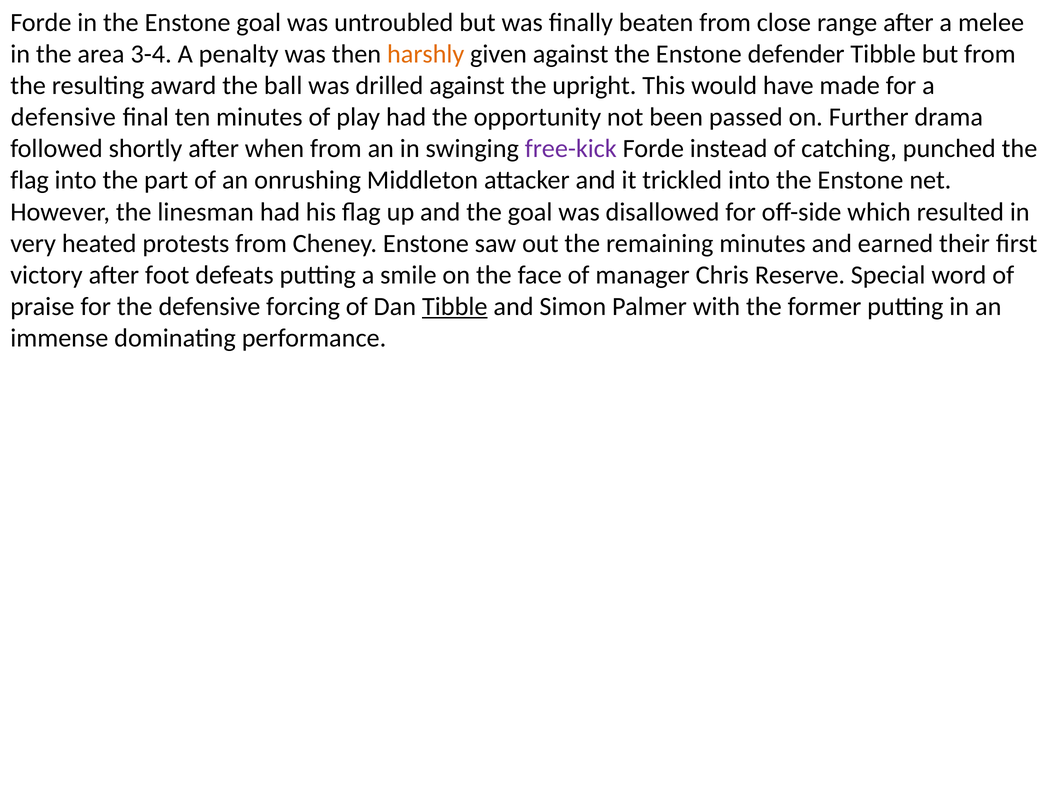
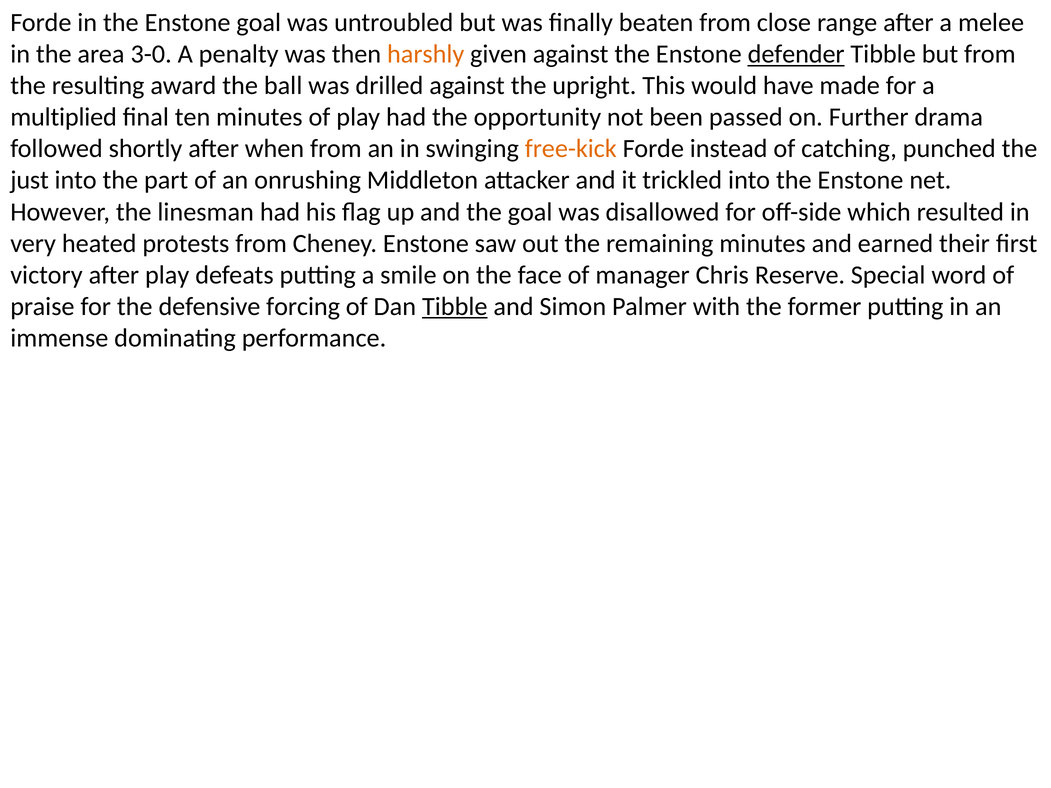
3-4: 3-4 -> 3-0
defender underline: none -> present
defensive at (63, 117): defensive -> multiplied
free-kick colour: purple -> orange
flag at (30, 180): flag -> just
after foot: foot -> play
